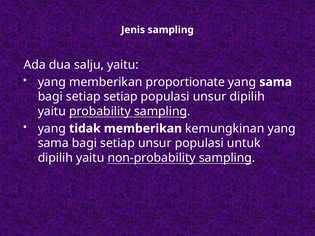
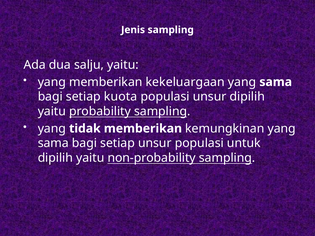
proportionate: proportionate -> kekeluargaan
setiap setiap: setiap -> kuota
